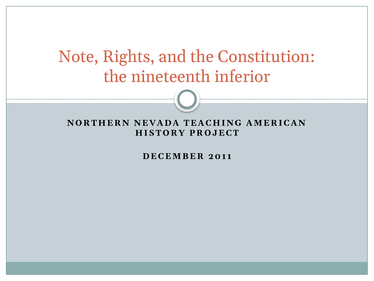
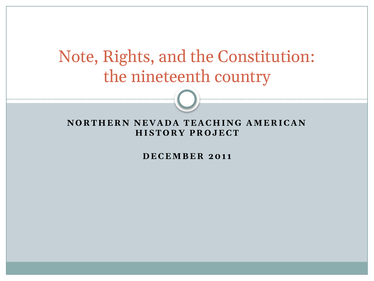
inferior: inferior -> country
